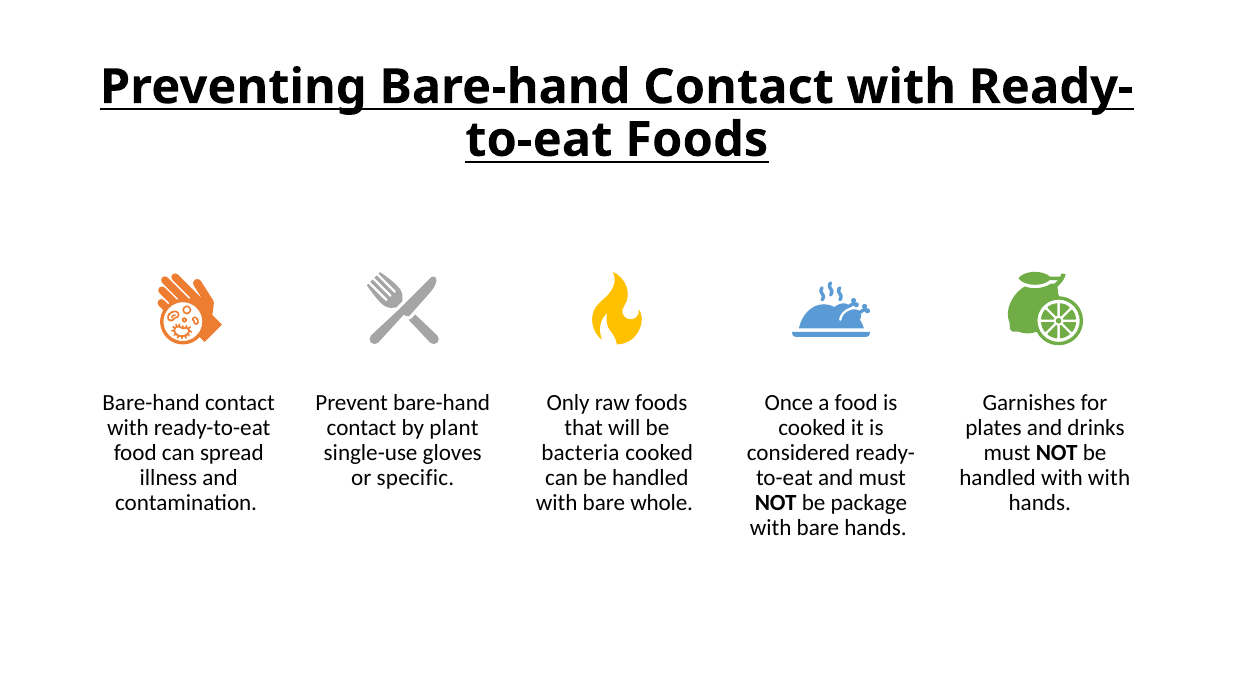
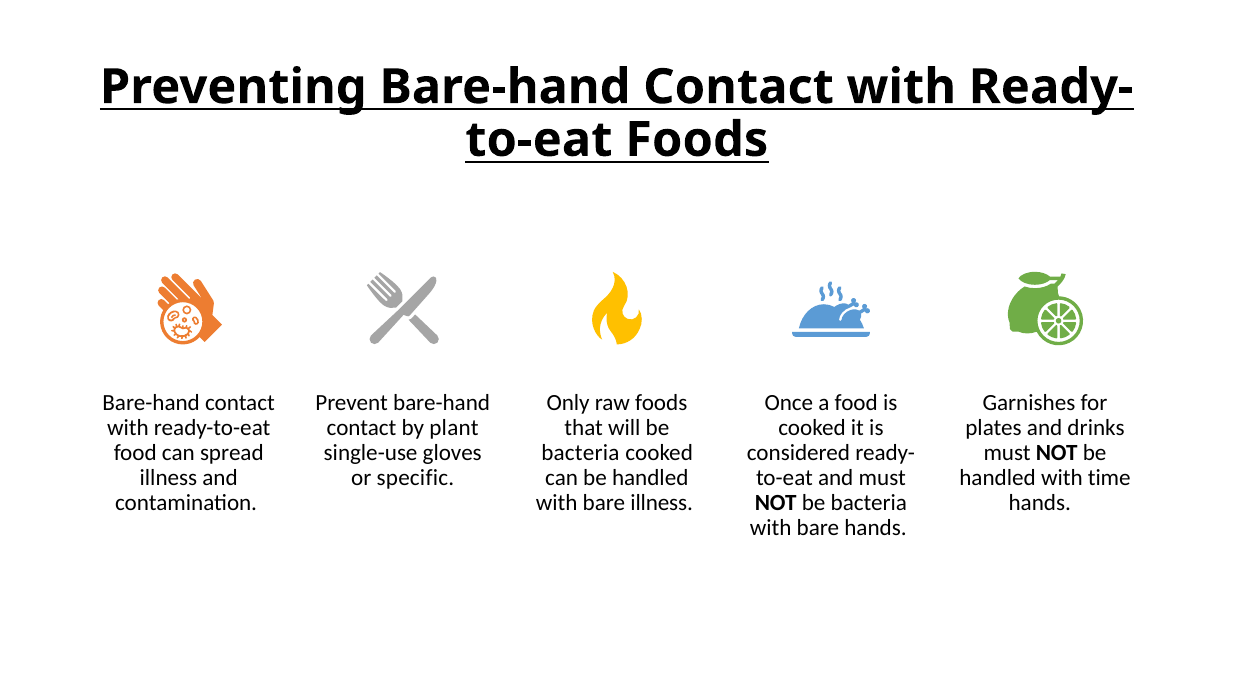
with with: with -> time
bare whole: whole -> illness
NOT be package: package -> bacteria
